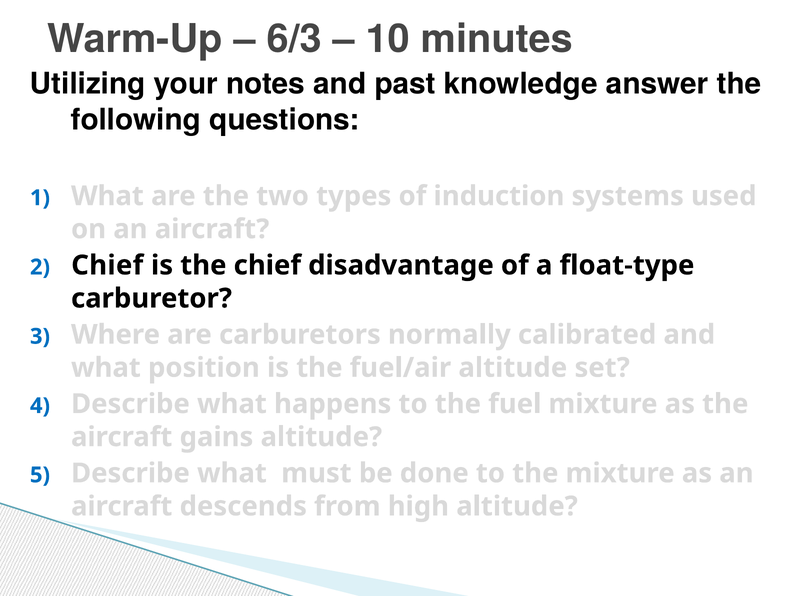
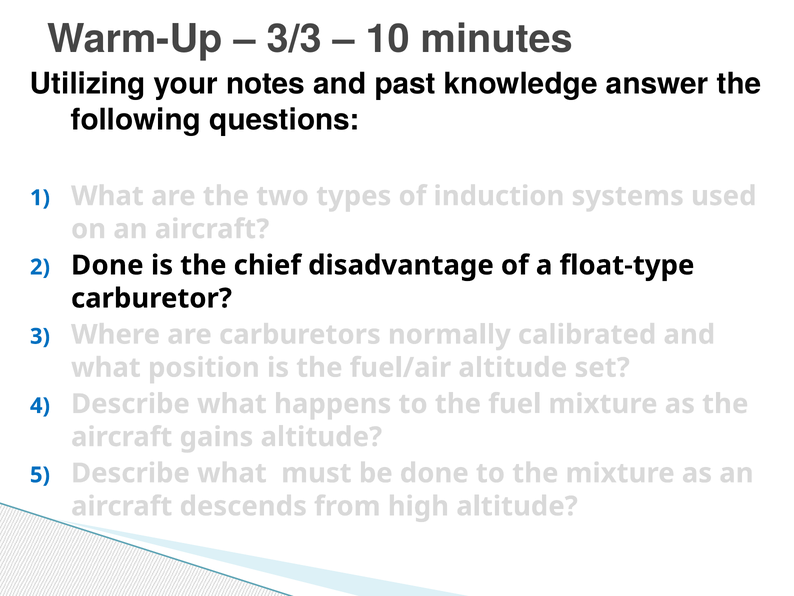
6/3: 6/3 -> 3/3
Chief at (107, 265): Chief -> Done
